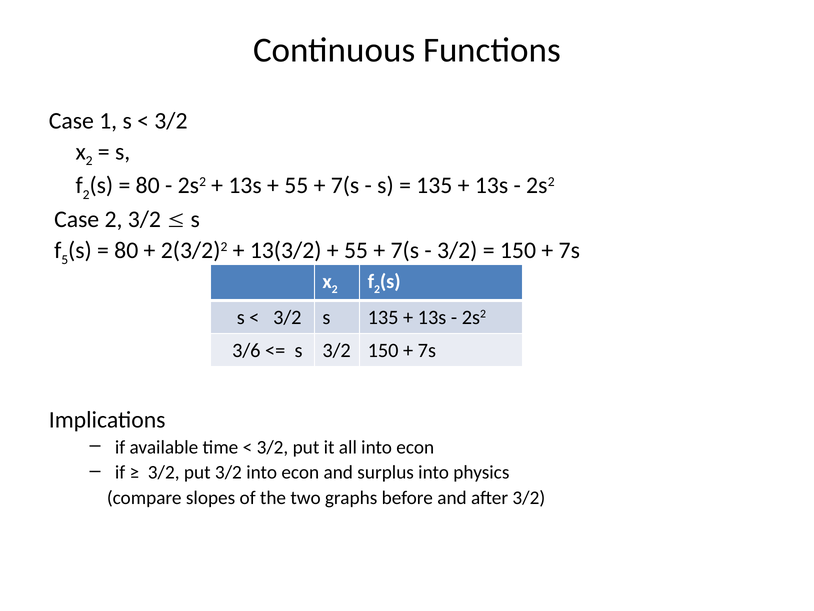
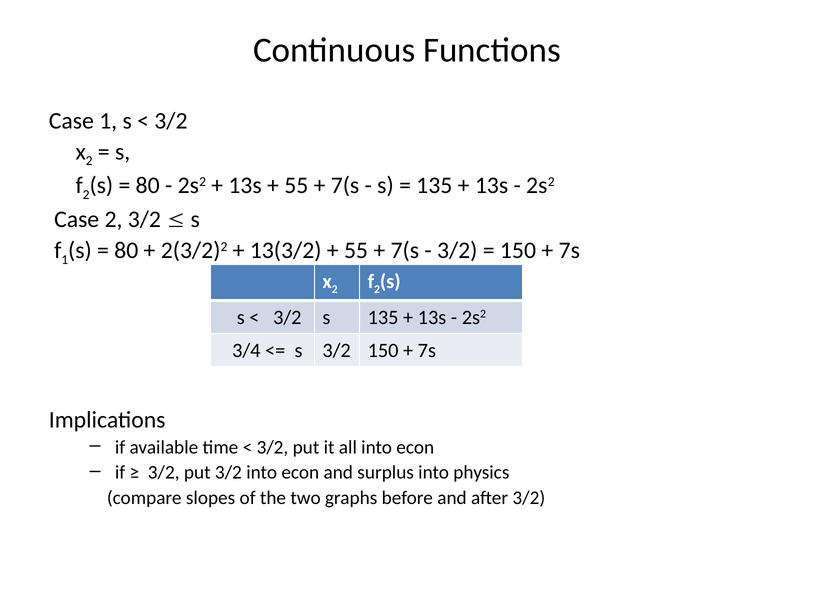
5 at (65, 259): 5 -> 1
3/6: 3/6 -> 3/4
